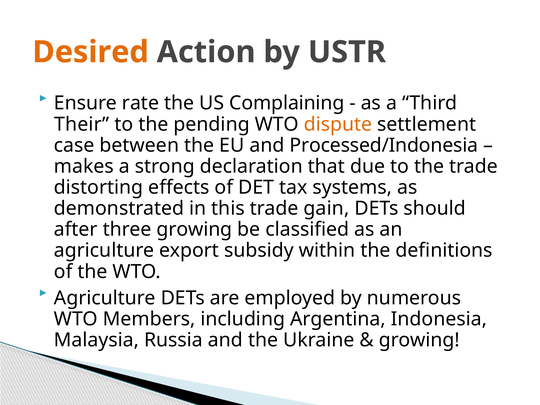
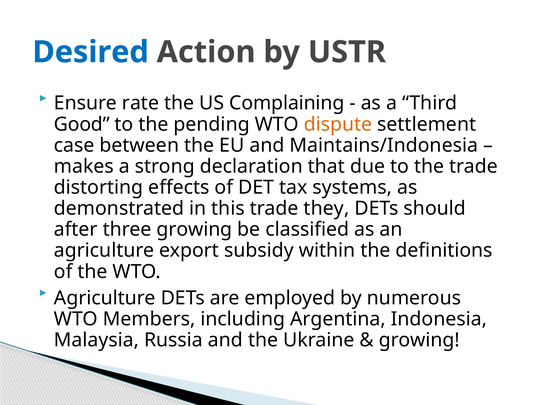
Desired colour: orange -> blue
Their: Their -> Good
Processed/Indonesia: Processed/Indonesia -> Maintains/Indonesia
gain: gain -> they
